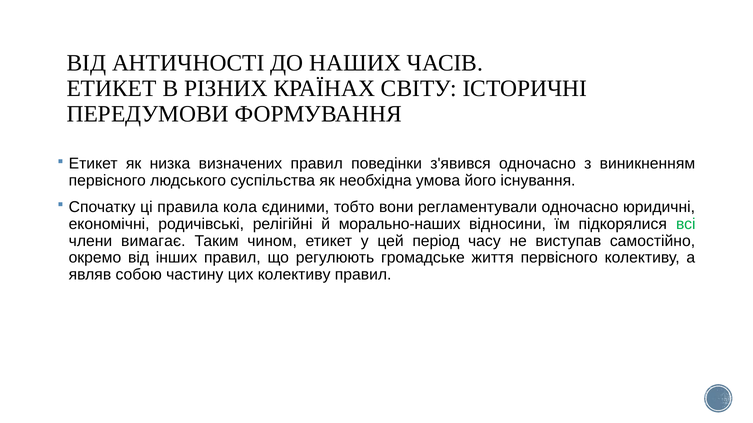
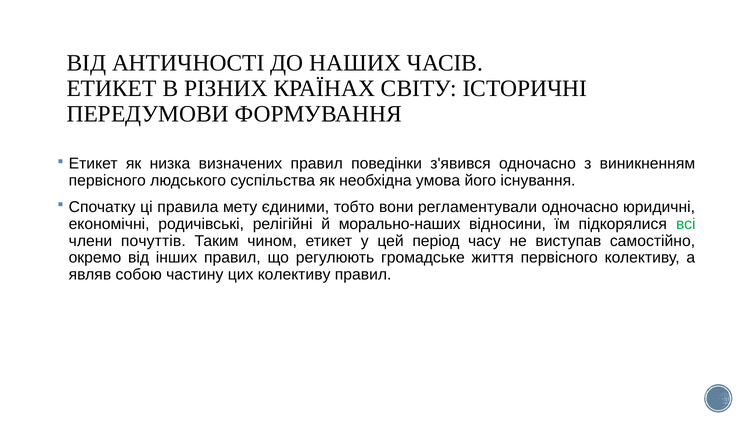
кола: кола -> мету
вимагає: вимагає -> почуттів
